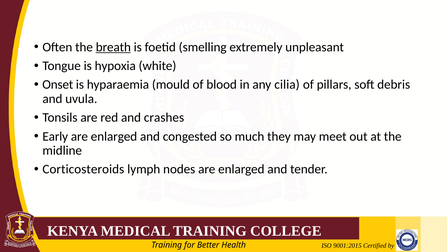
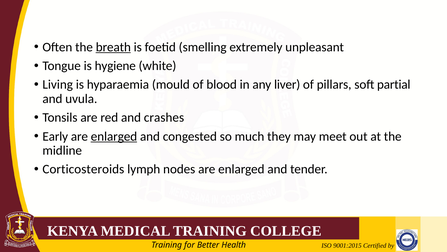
hypoxia: hypoxia -> hygiene
Onset: Onset -> Living
cilia: cilia -> liver
debris: debris -> partial
enlarged at (114, 136) underline: none -> present
